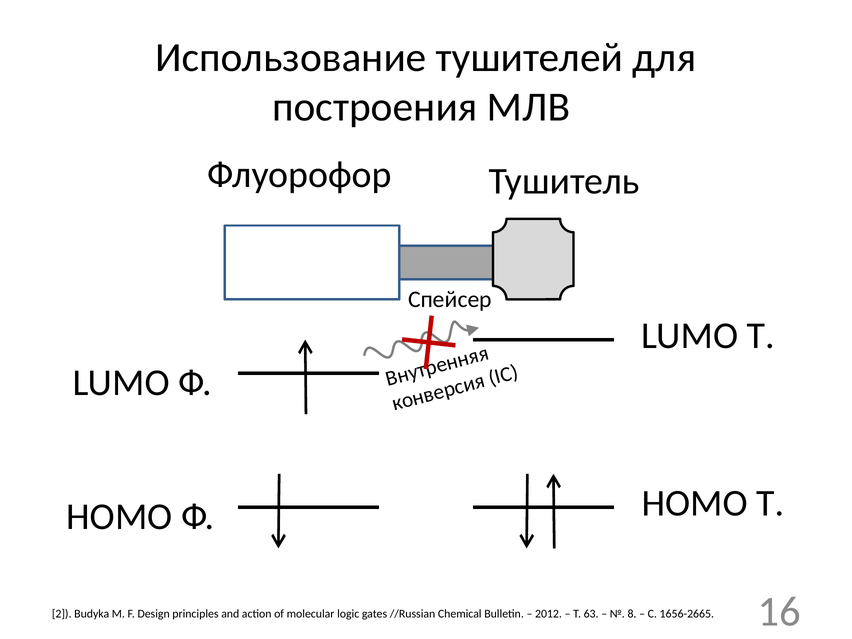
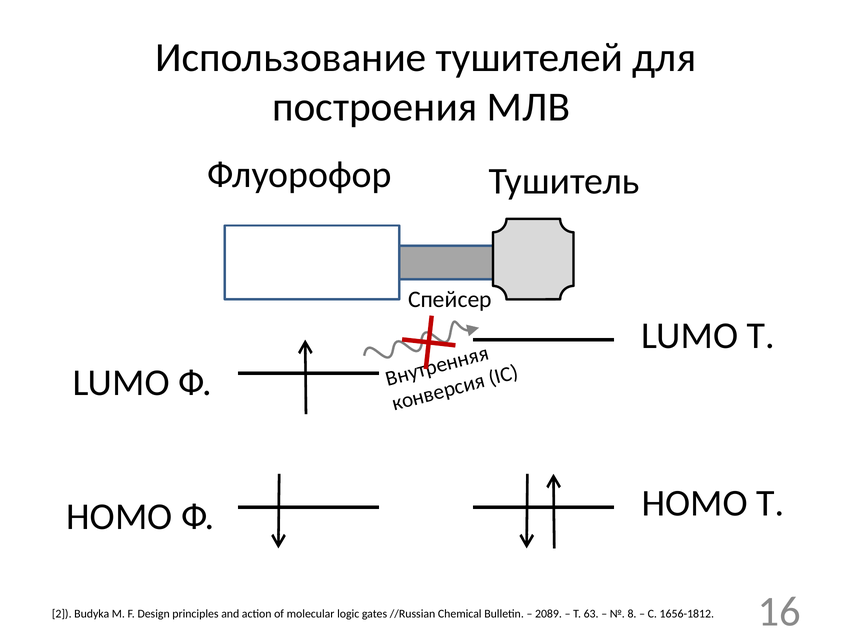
2012: 2012 -> 2089
1656-2665: 1656-2665 -> 1656-1812
